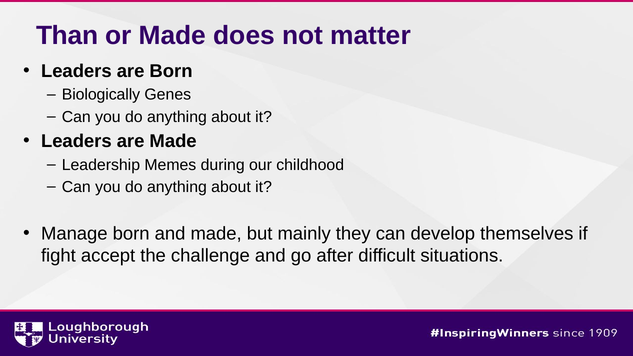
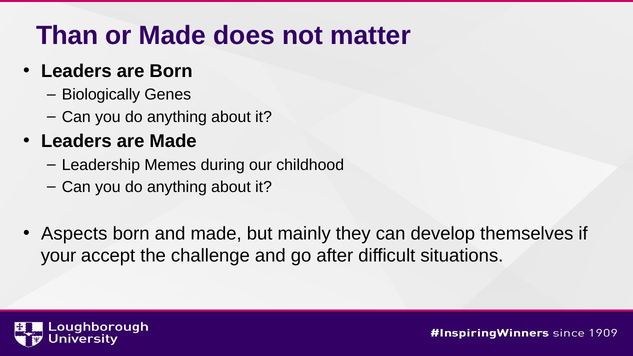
Manage: Manage -> Aspects
fight: fight -> your
